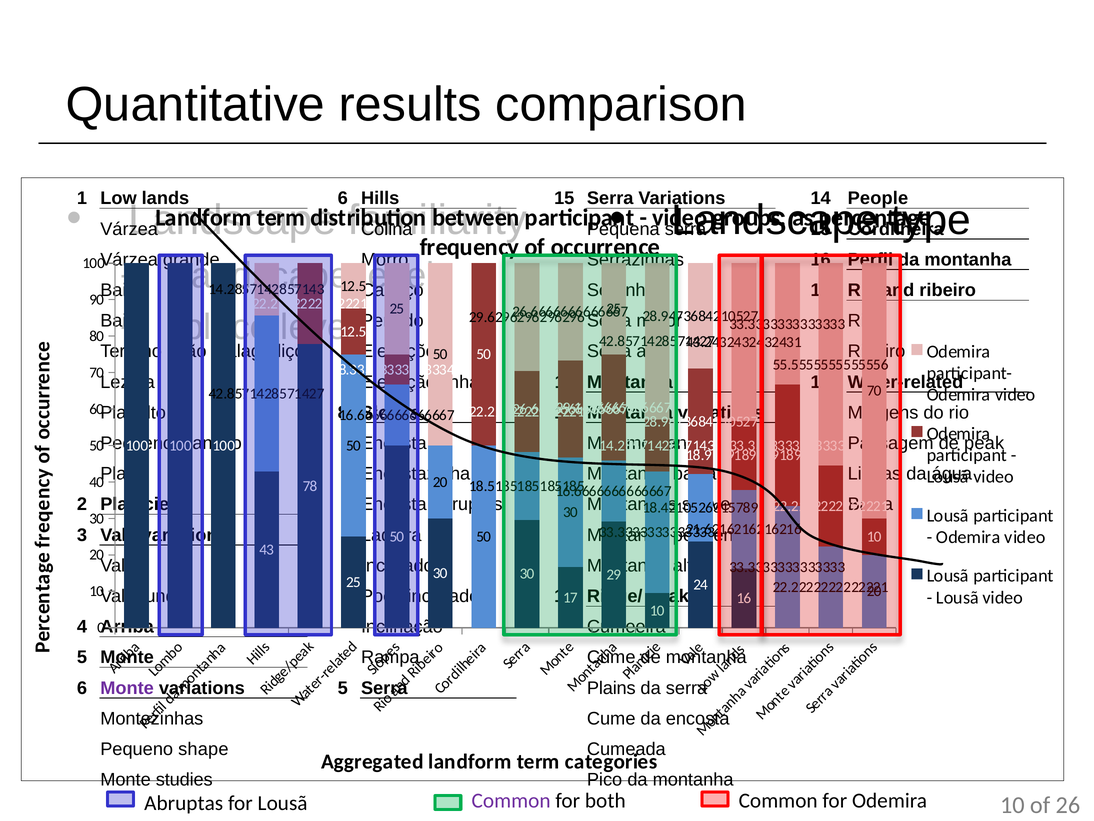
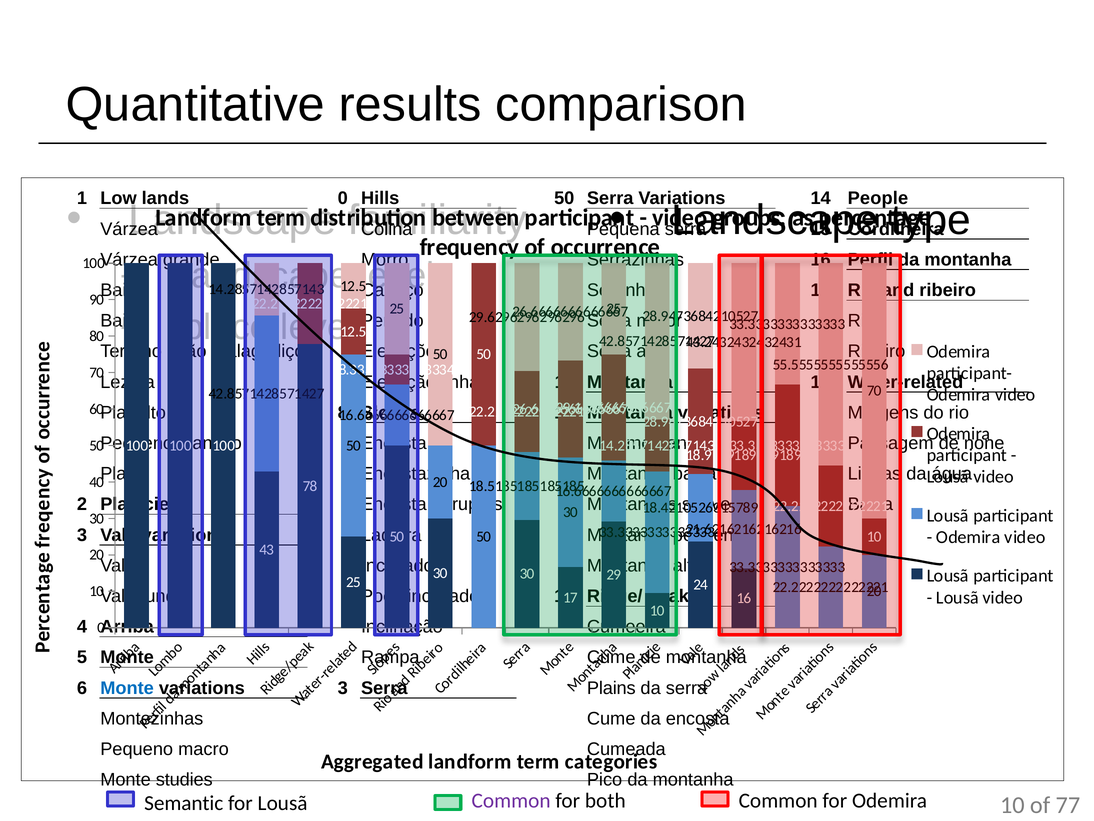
6 at (343, 198): 6 -> 0
15 at (564, 198): 15 -> 50
peak at (984, 443): peak -> none
Monte at (127, 688) colour: purple -> blue
5 at (343, 688): 5 -> 3
shape: shape -> macro
Abruptas at (184, 803): Abruptas -> Semantic
26: 26 -> 77
